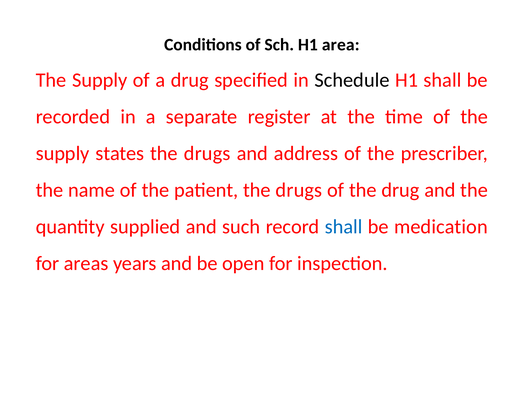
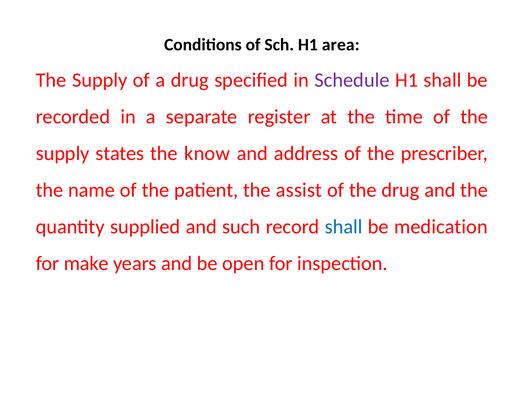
Schedule colour: black -> purple
drugs at (207, 153): drugs -> know
patient the drugs: drugs -> assist
areas: areas -> make
